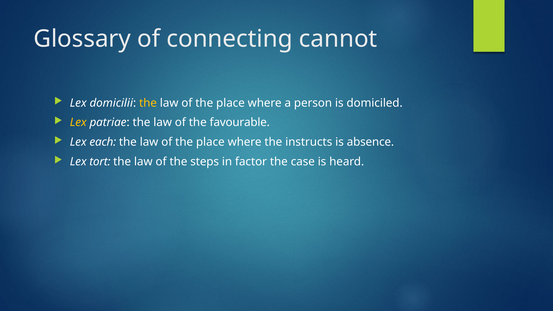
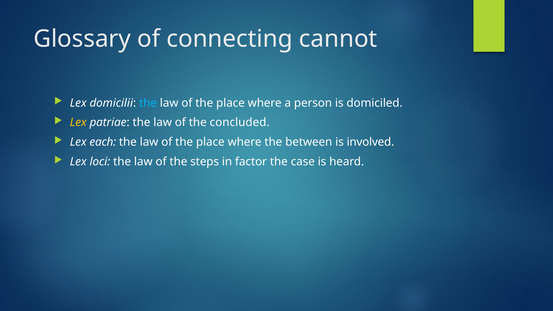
the at (148, 103) colour: yellow -> light blue
favourable: favourable -> concluded
instructs: instructs -> between
absence: absence -> involved
tort: tort -> loci
